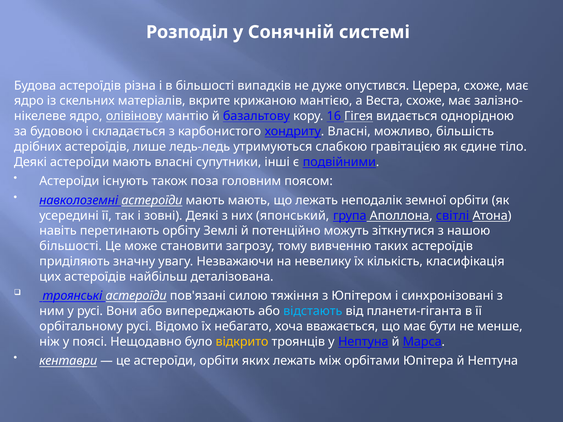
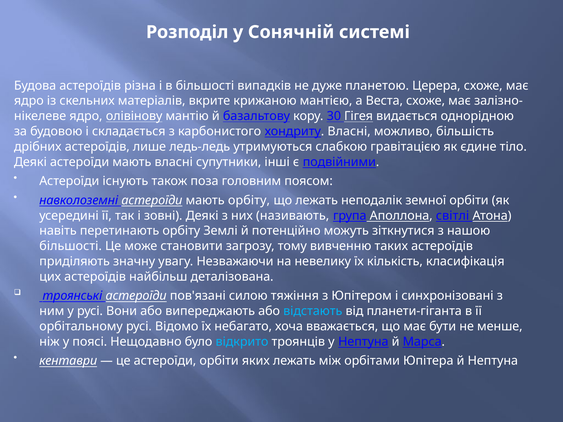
опустився: опустився -> планетою
16: 16 -> 30
мають мають: мають -> орбіту
японський: японський -> називають
відкрито colour: yellow -> light blue
